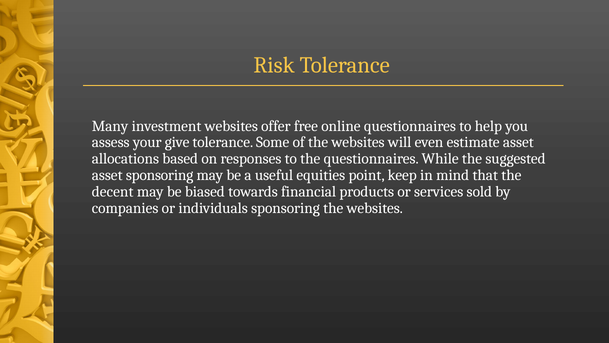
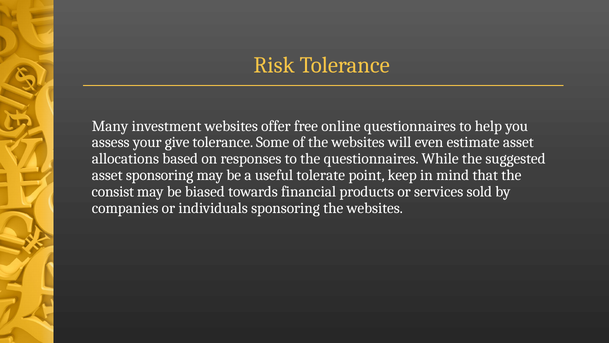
equities: equities -> tolerate
decent: decent -> consist
